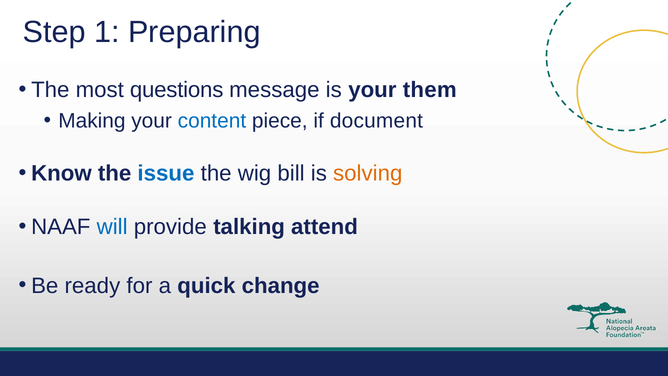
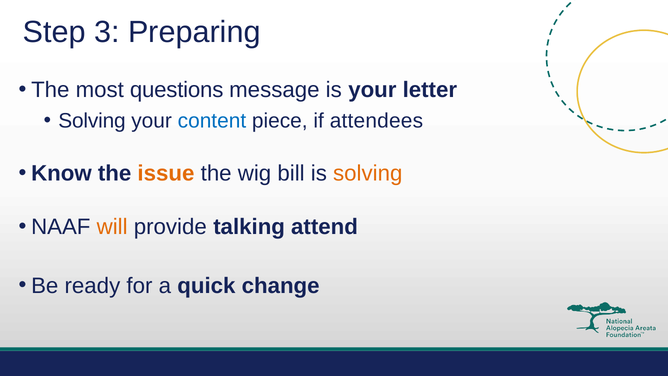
1: 1 -> 3
them: them -> letter
Making at (92, 121): Making -> Solving
document: document -> attendees
issue colour: blue -> orange
will colour: blue -> orange
